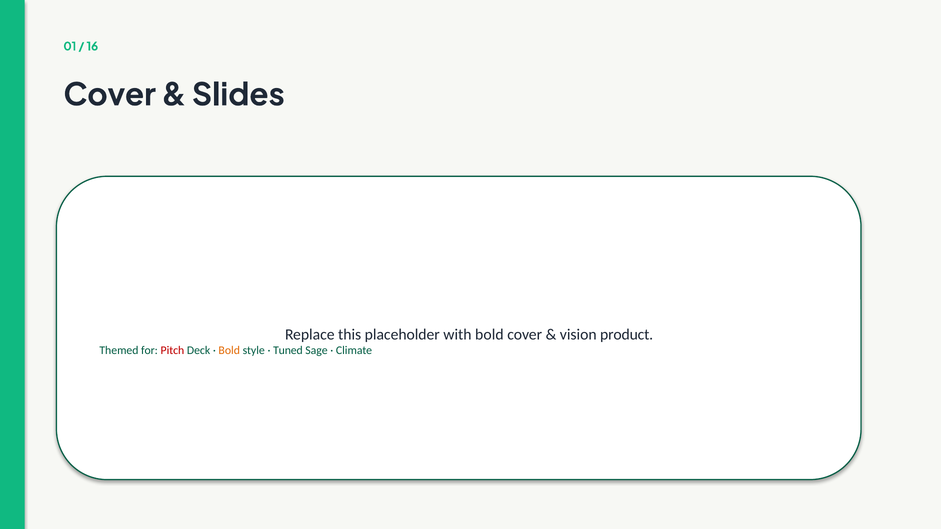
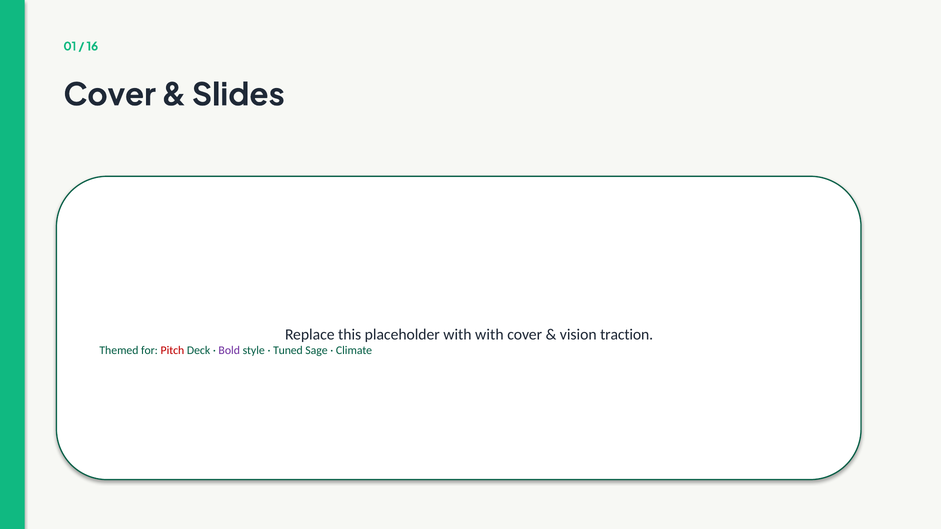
with bold: bold -> with
product: product -> traction
Bold at (229, 351) colour: orange -> purple
